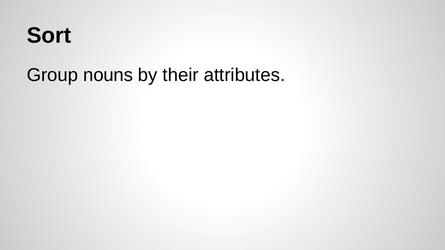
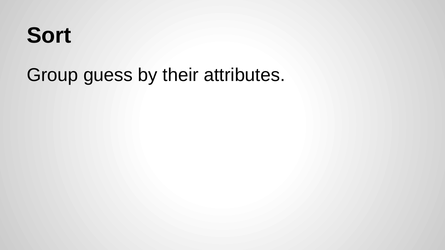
nouns: nouns -> guess
